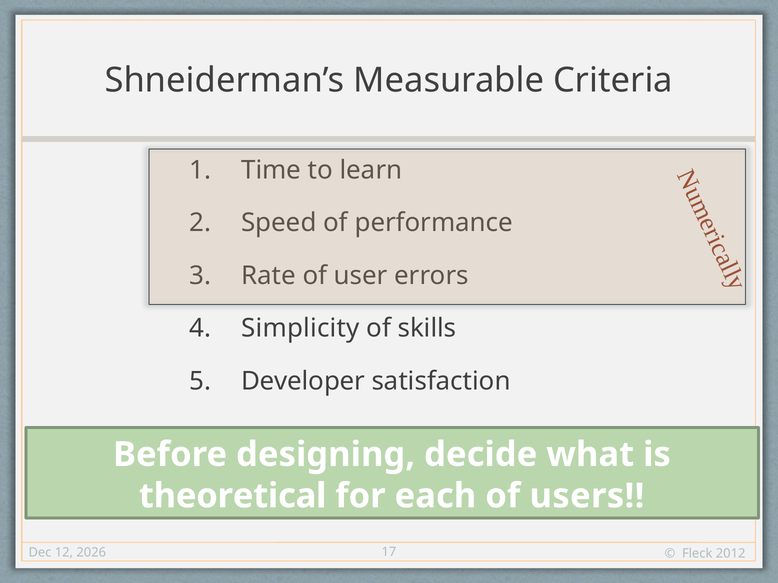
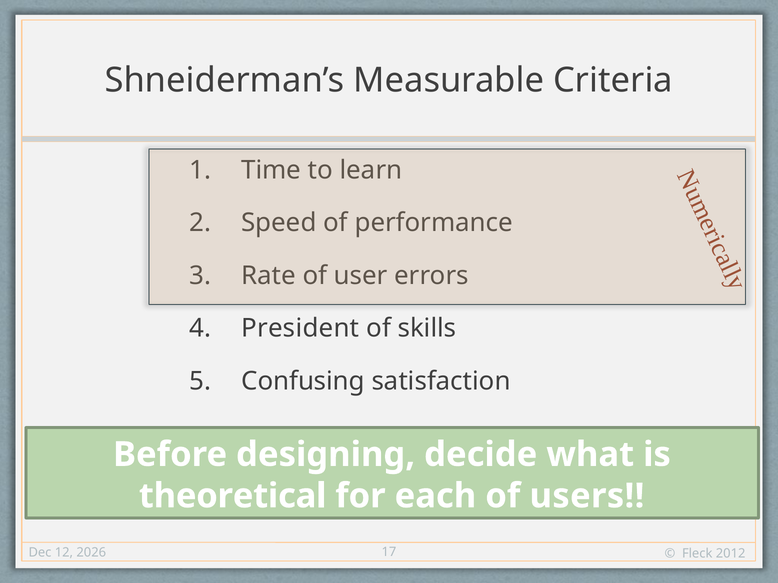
Simplicity: Simplicity -> President
Developer: Developer -> Confusing
